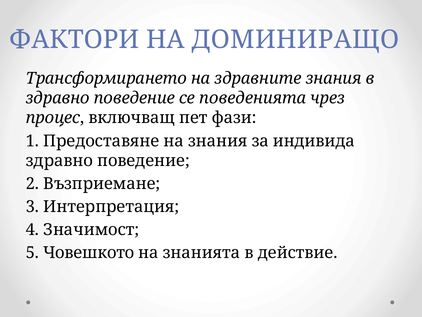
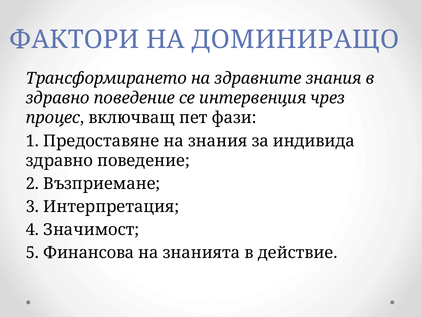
поведенията: поведенията -> интервенция
Човешкото: Човешкото -> Финансова
